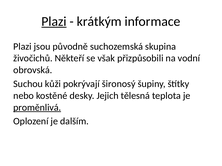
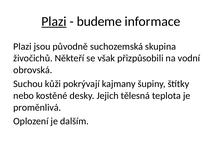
krátkým: krátkým -> budeme
šironosý: šironosý -> kajmany
proměnlivá underline: present -> none
